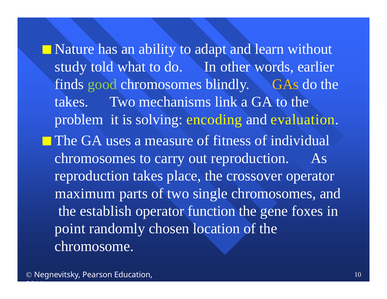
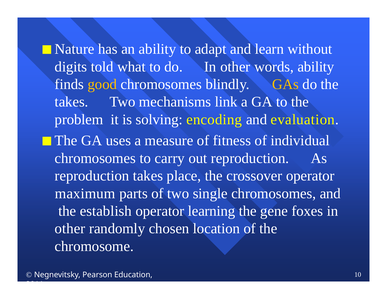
study: study -> digits
words earlier: earlier -> ability
good colour: light green -> yellow
function: function -> learning
point at (70, 229): point -> other
